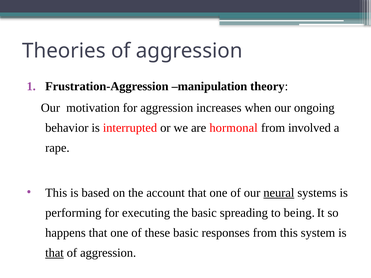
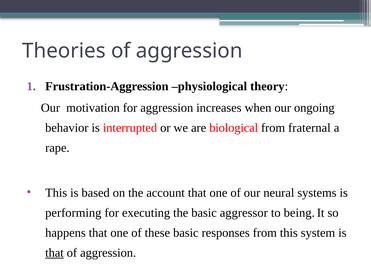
manipulation: manipulation -> physiological
hormonal: hormonal -> biological
involved: involved -> fraternal
neural underline: present -> none
spreading: spreading -> aggressor
